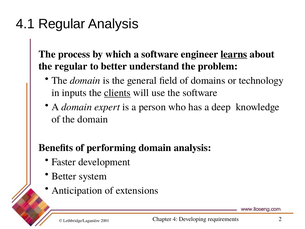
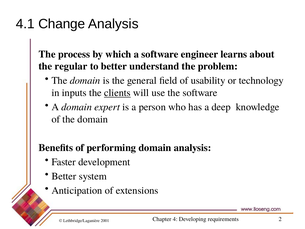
4.1 Regular: Regular -> Change
learns underline: present -> none
domains: domains -> usability
